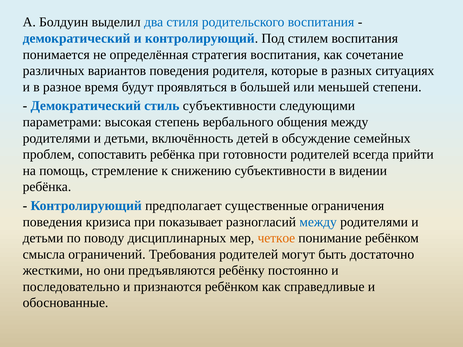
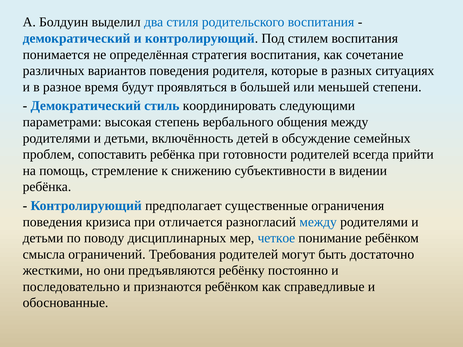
стиль субъективности: субъективности -> координировать
показывает: показывает -> отличается
четкое colour: orange -> blue
